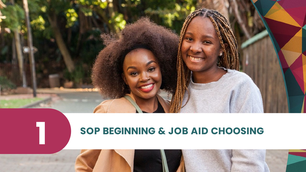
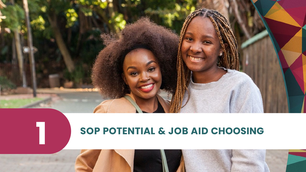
BEGINNING: BEGINNING -> POTENTIAL
